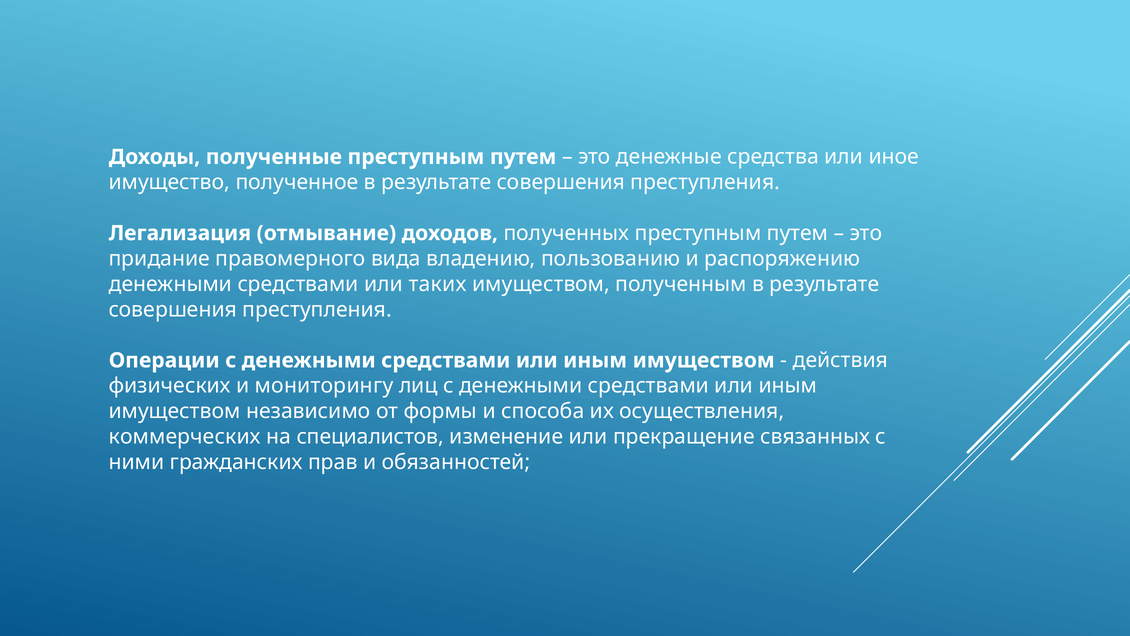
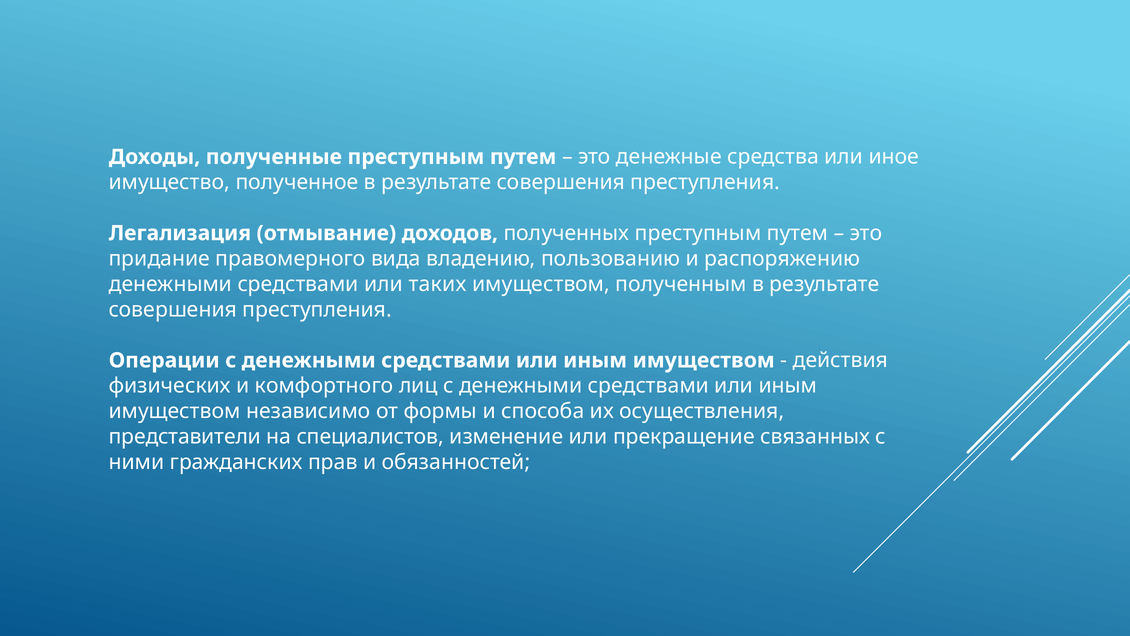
мониторингу: мониторингу -> комфортного
коммерческих: коммерческих -> представители
